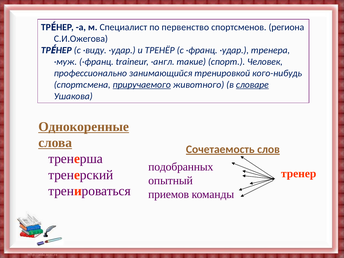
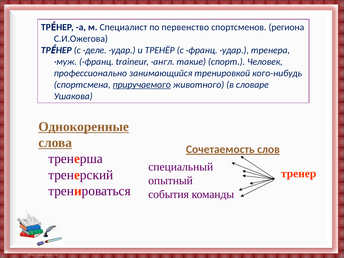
·виду: ·виду -> ·деле
словаре underline: present -> none
подобранных: подобранных -> специальный
приемов: приемов -> события
